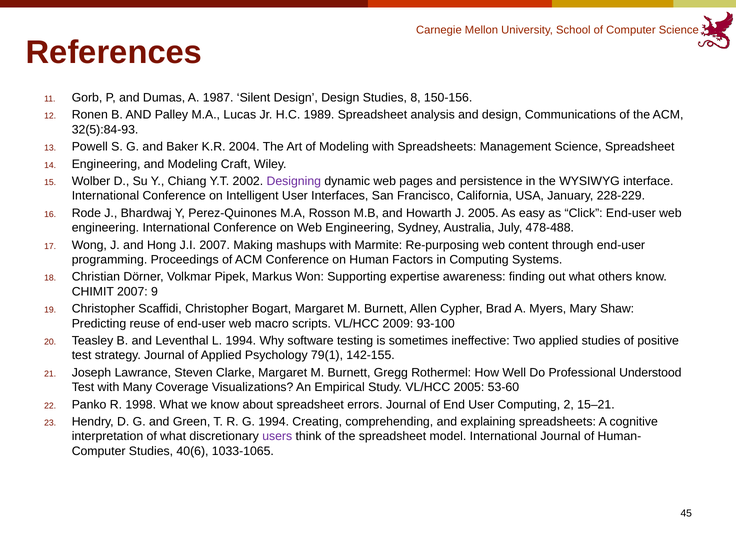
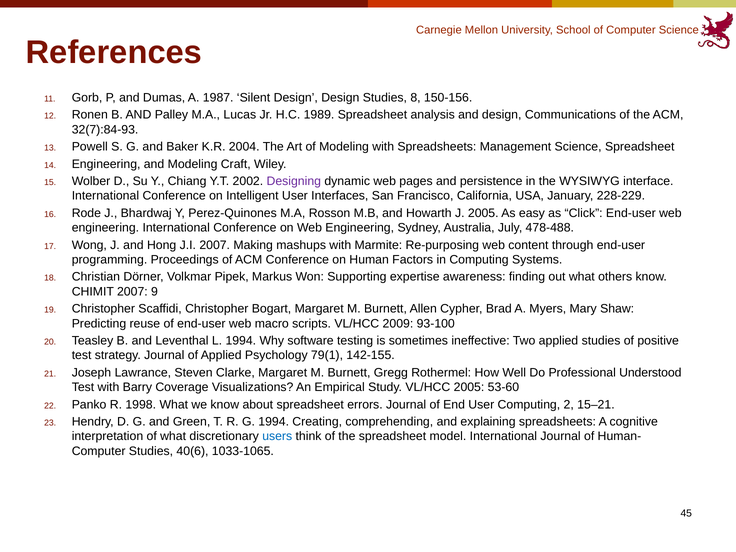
32(5):84-93: 32(5):84-93 -> 32(7):84-93
Many: Many -> Barry
users colour: purple -> blue
